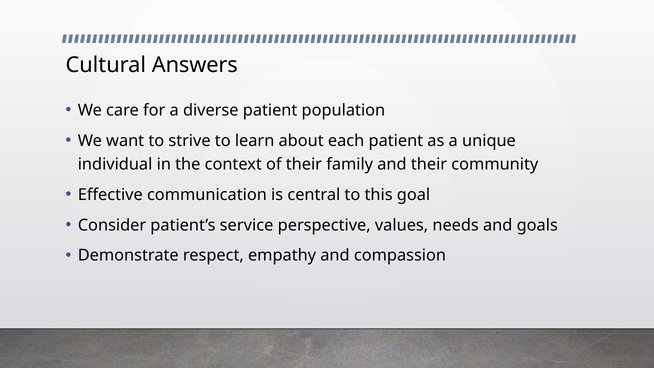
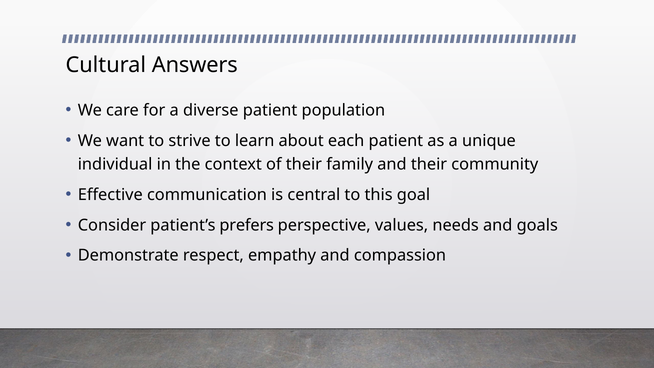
service: service -> prefers
